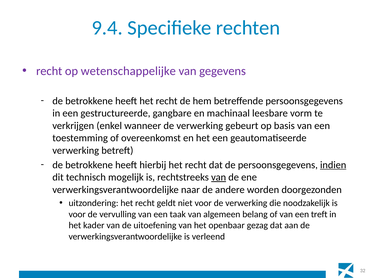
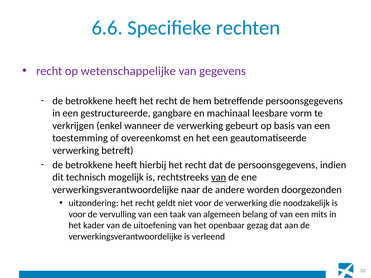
9.4: 9.4 -> 6.6
indien underline: present -> none
treft: treft -> mits
